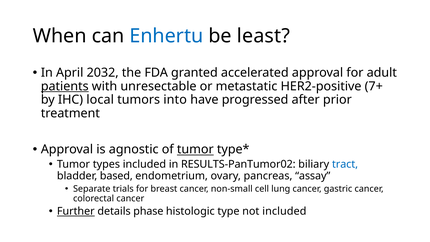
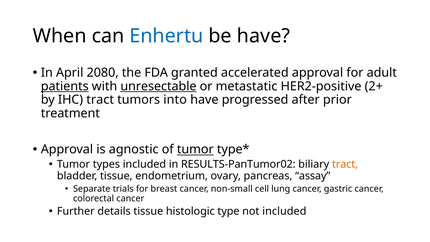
be least: least -> have
2032: 2032 -> 2080
unresectable underline: none -> present
7+: 7+ -> 2+
IHC local: local -> tract
tract at (345, 164) colour: blue -> orange
bladder based: based -> tissue
Further underline: present -> none
details phase: phase -> tissue
